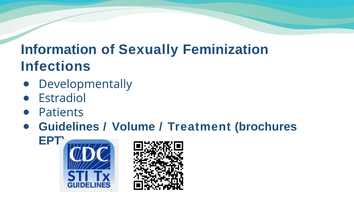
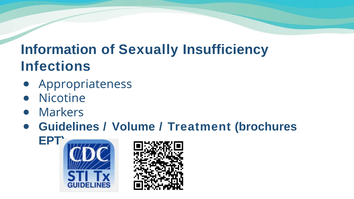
Feminization: Feminization -> Insufficiency
Developmentally: Developmentally -> Appropriateness
Estradiol: Estradiol -> Nicotine
Patients: Patients -> Markers
